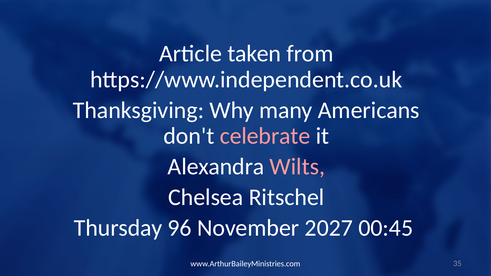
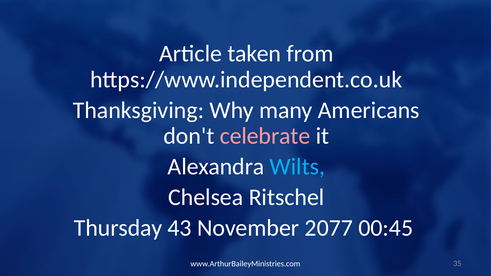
Wilts colour: pink -> light blue
96: 96 -> 43
2027: 2027 -> 2077
